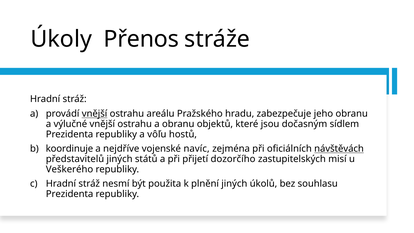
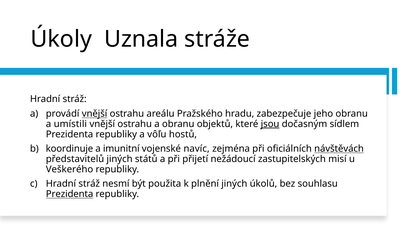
Přenos: Přenos -> Uznala
výlučné: výlučné -> umístili
jsou underline: none -> present
nejdříve: nejdříve -> imunitní
dozorčího: dozorčího -> nežádoucí
Prezidenta at (70, 194) underline: none -> present
